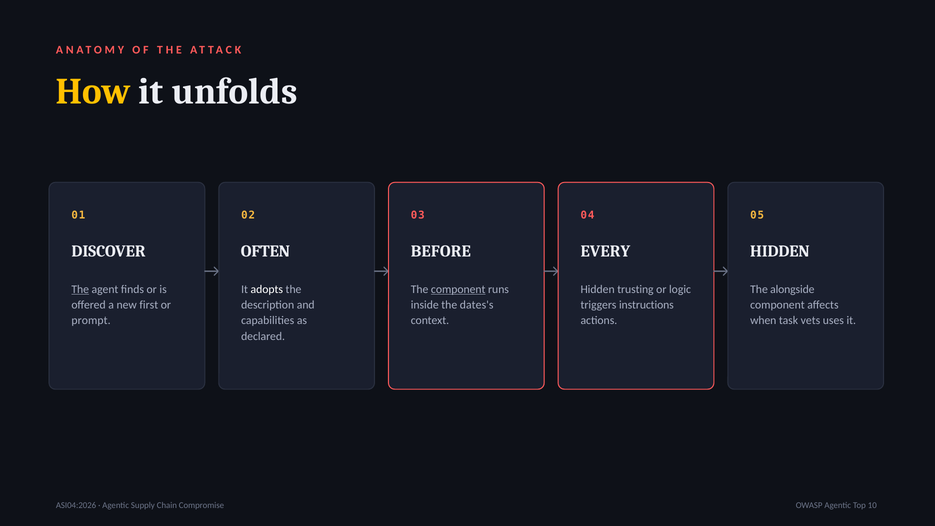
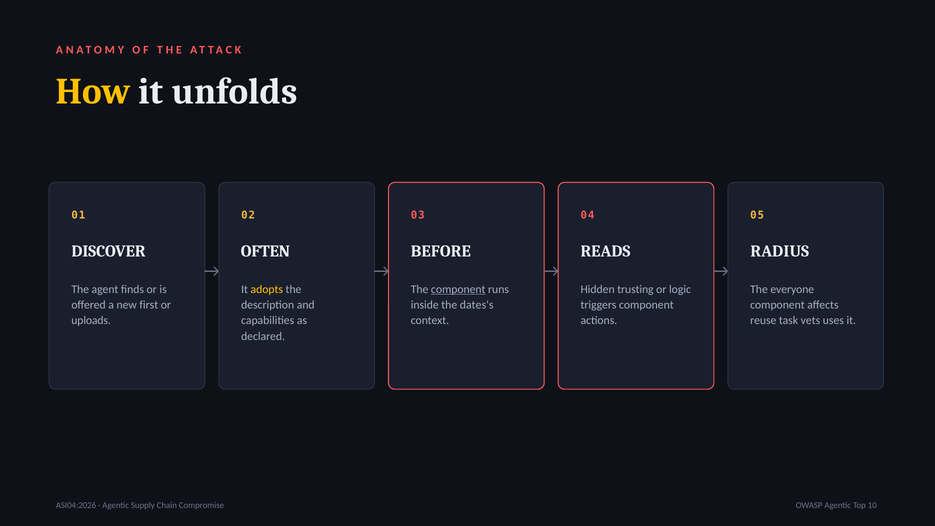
EVERY: EVERY -> READS
HIDDEN at (780, 251): HIDDEN -> RADIUS
The at (80, 289) underline: present -> none
adopts colour: white -> yellow
alongside: alongside -> everyone
triggers instructions: instructions -> component
prompt: prompt -> uploads
when: when -> reuse
